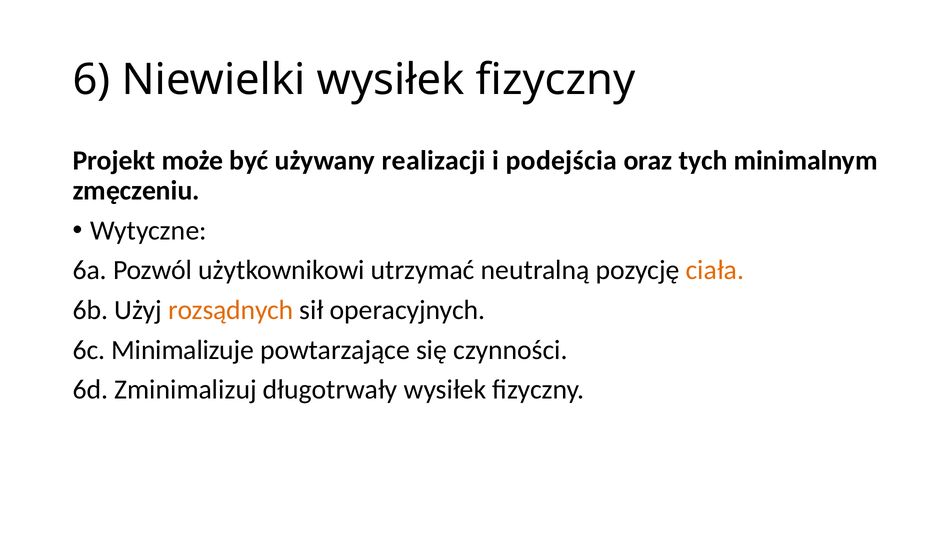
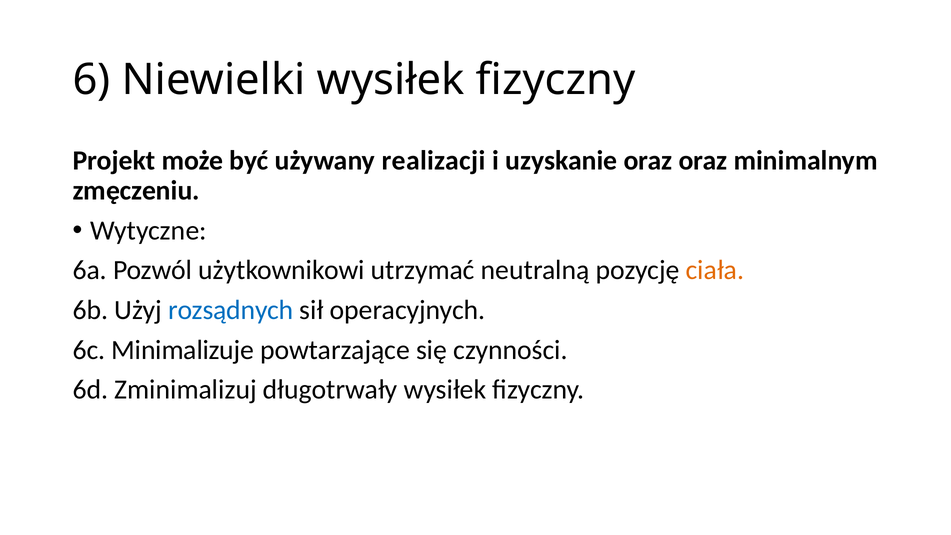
podejścia: podejścia -> uzyskanie
oraz tych: tych -> oraz
rozsądnych colour: orange -> blue
